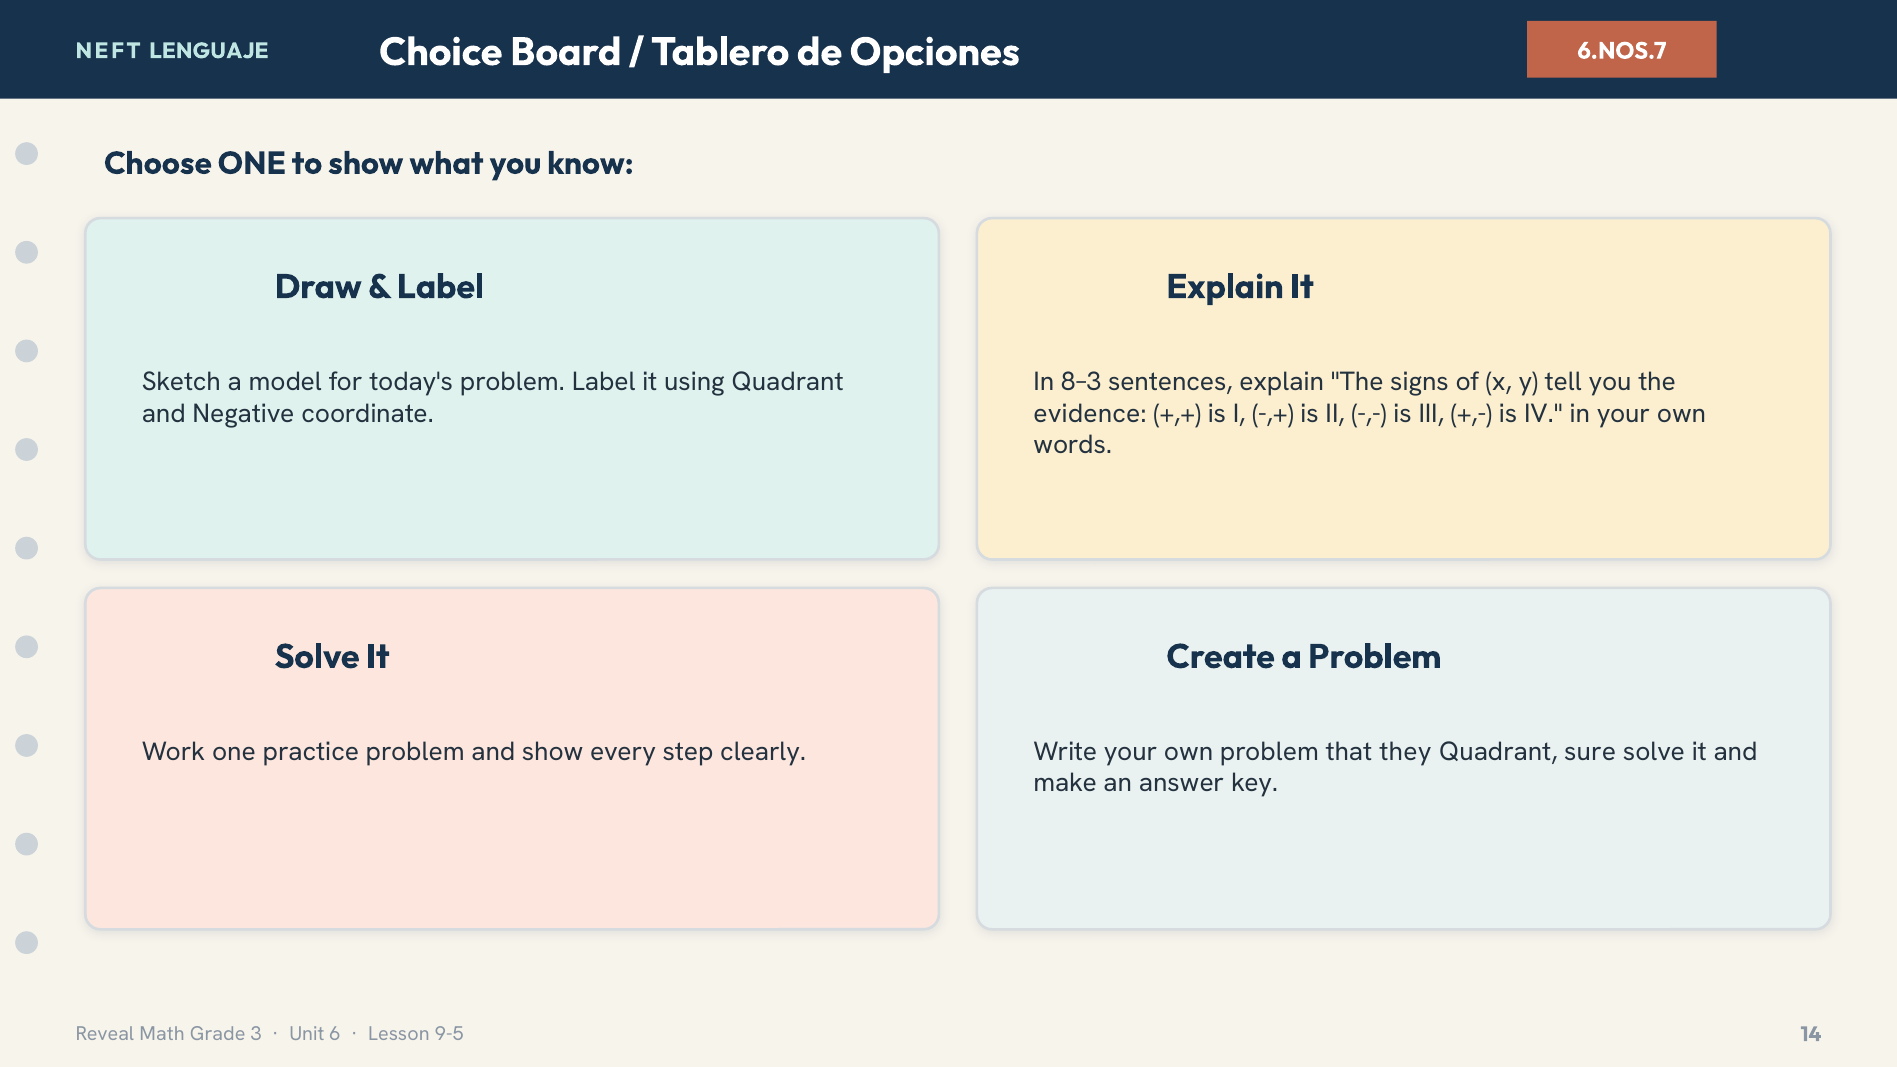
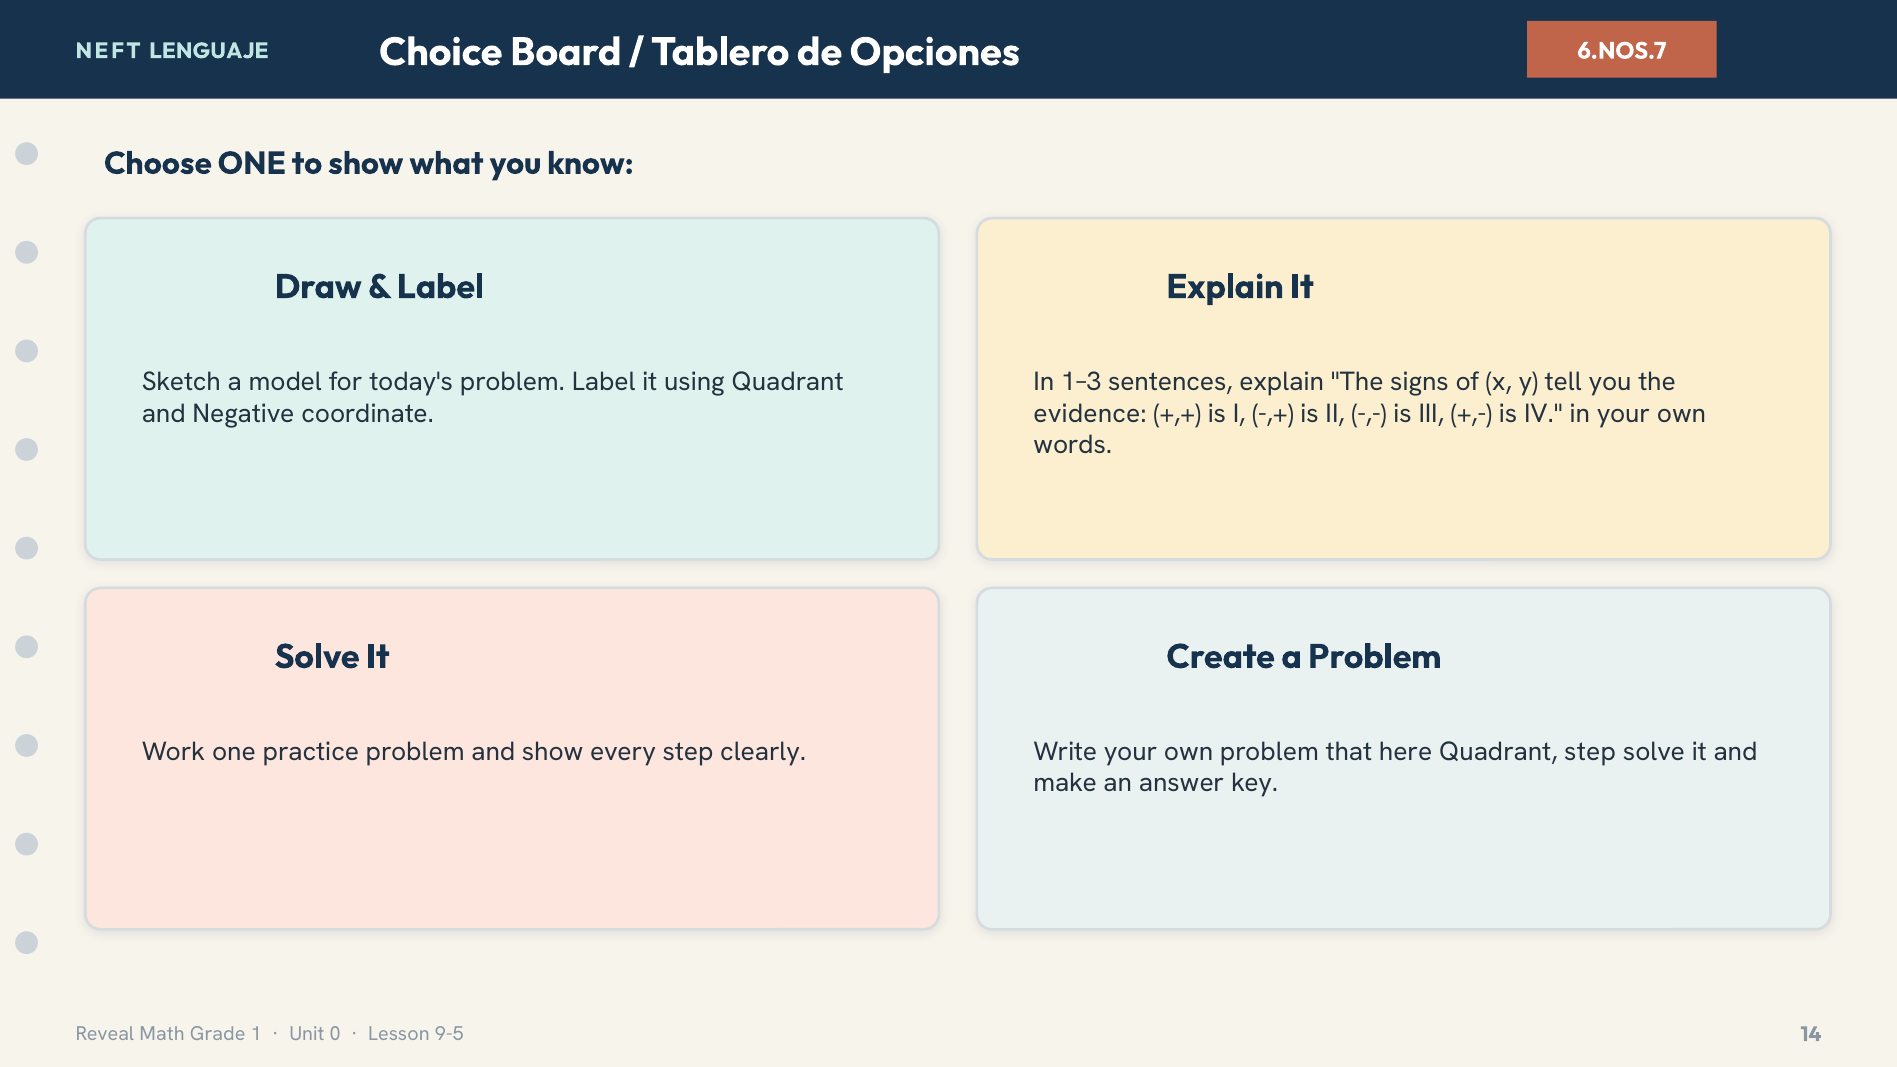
8–3: 8–3 -> 1–3
they: they -> here
Quadrant sure: sure -> step
3: 3 -> 1
6: 6 -> 0
